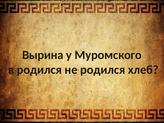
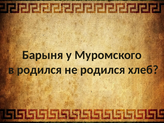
Вырина: Вырина -> Барыня
